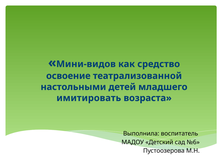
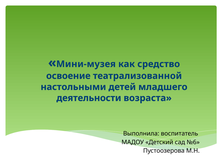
Мини-видов: Мини-видов -> Мини-музея
имитировать: имитировать -> деятельности
